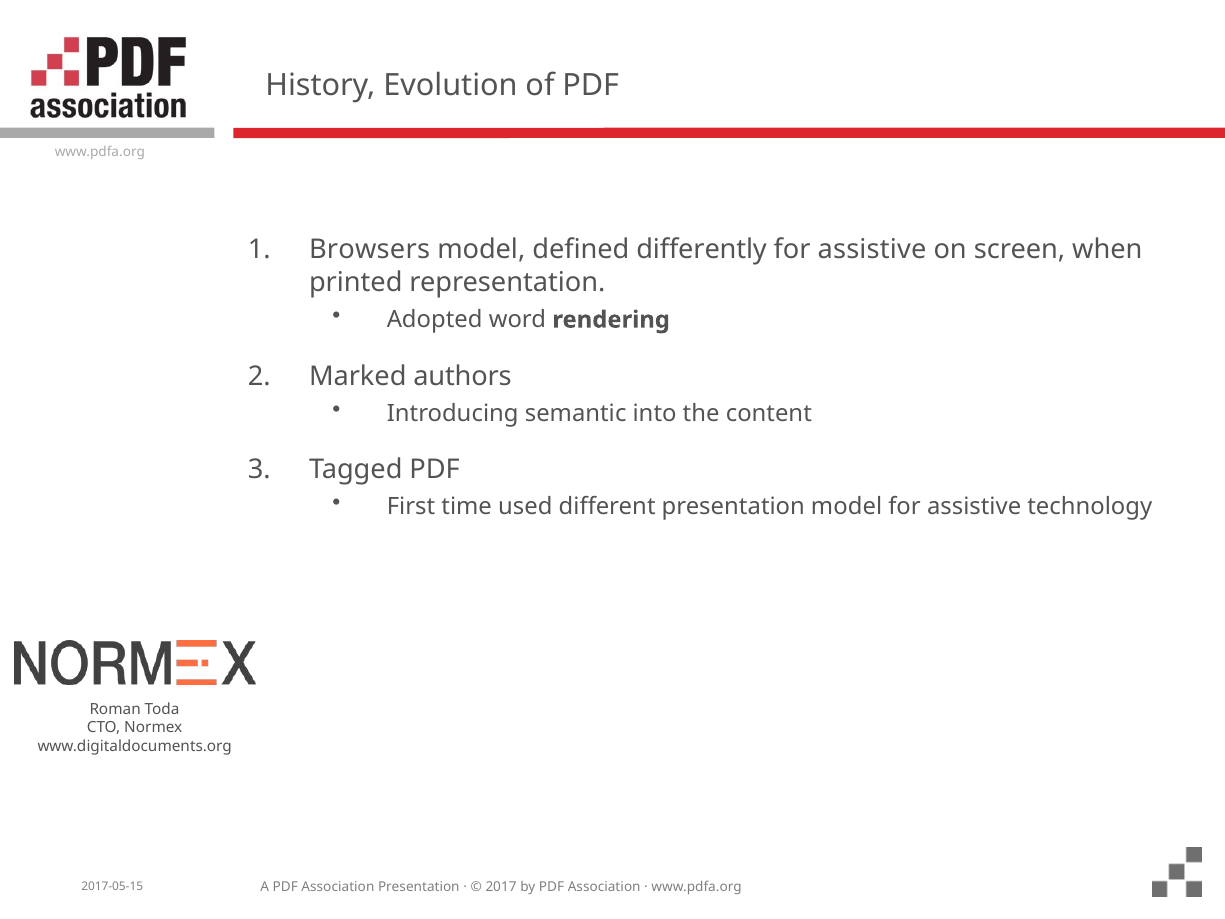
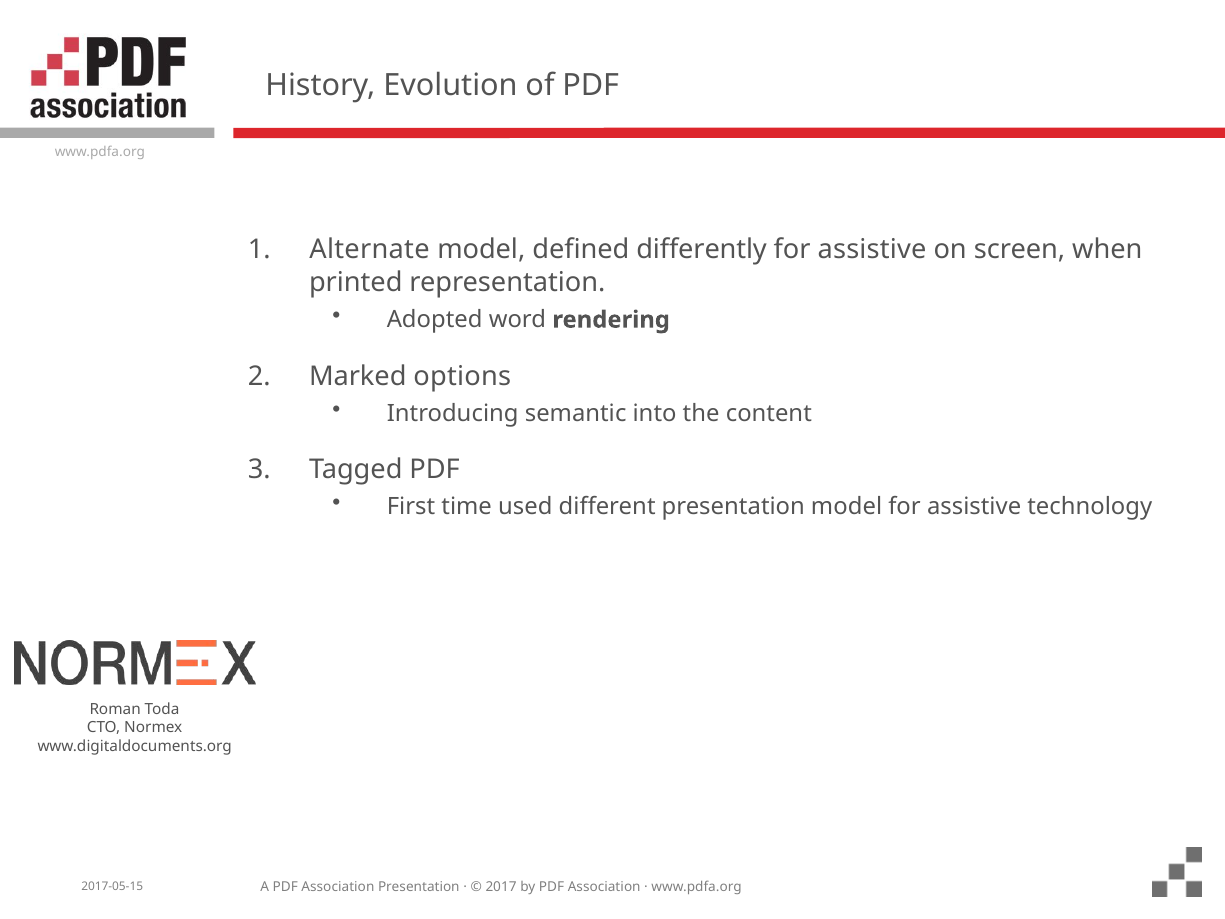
Browsers: Browsers -> Alternate
authors: authors -> options
